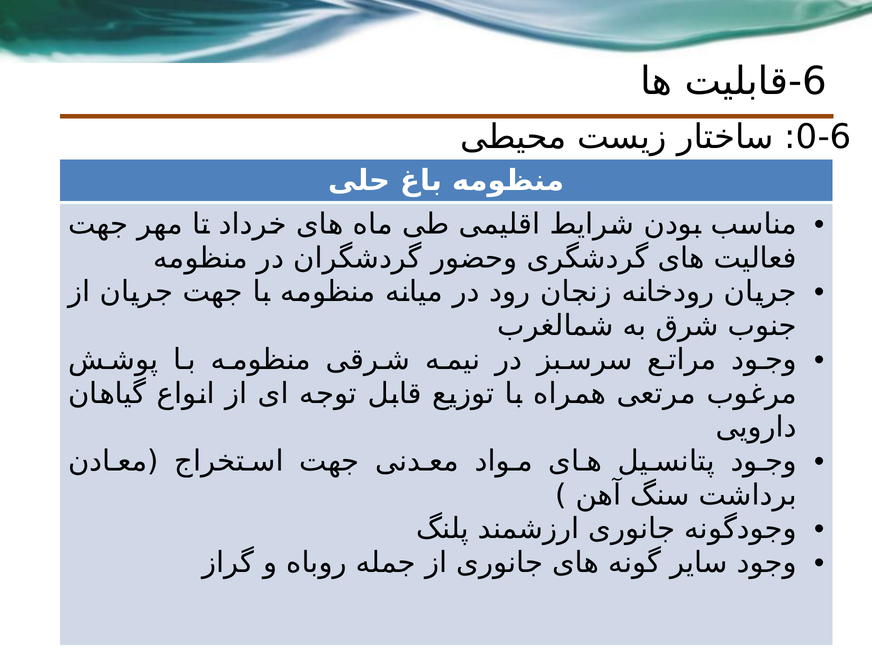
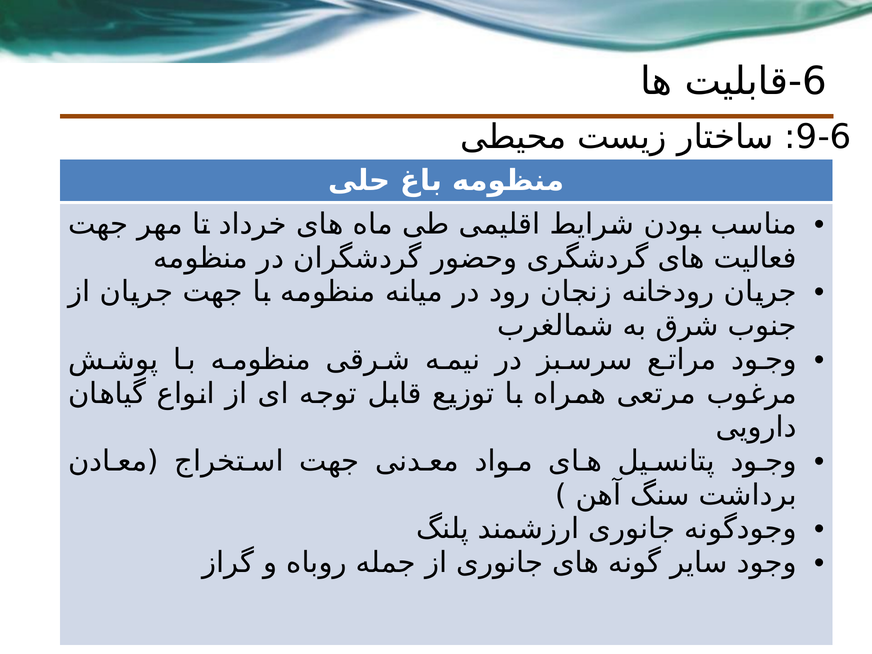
0-6: 0-6 -> 9-6
